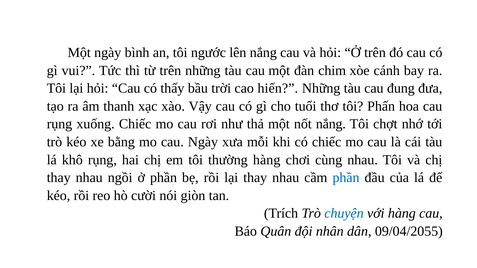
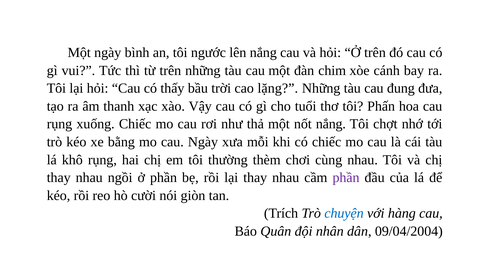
hiến: hiến -> lặng
thường hàng: hàng -> thèm
phần at (346, 178) colour: blue -> purple
09/04/2055: 09/04/2055 -> 09/04/2004
